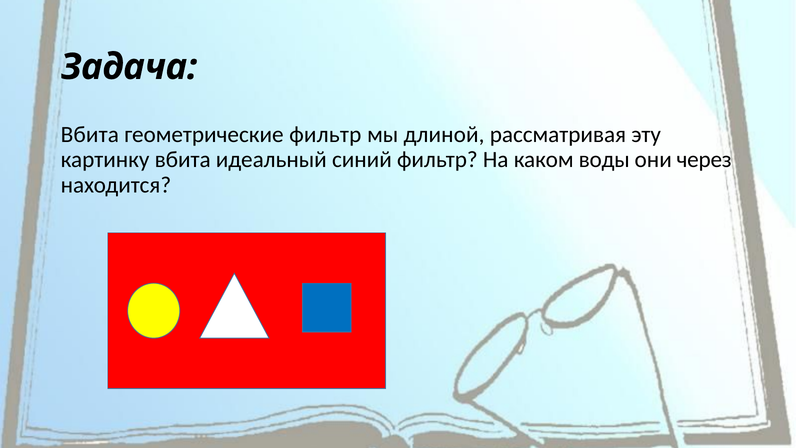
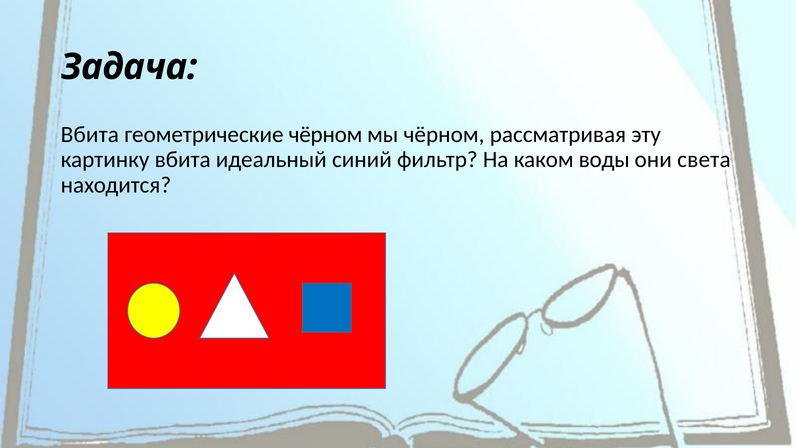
геометрические фильтр: фильтр -> чёрном
мы длиной: длиной -> чёрном
через: через -> света
